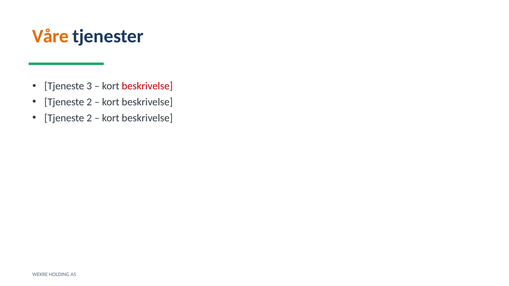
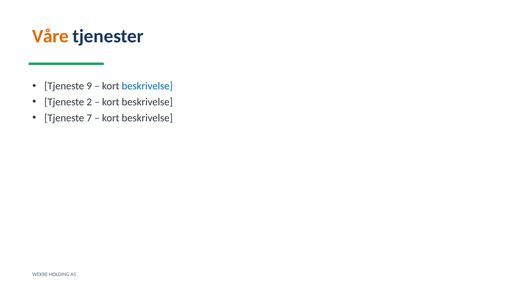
3: 3 -> 9
beskrivelse at (147, 86) colour: red -> blue
2 at (89, 118): 2 -> 7
